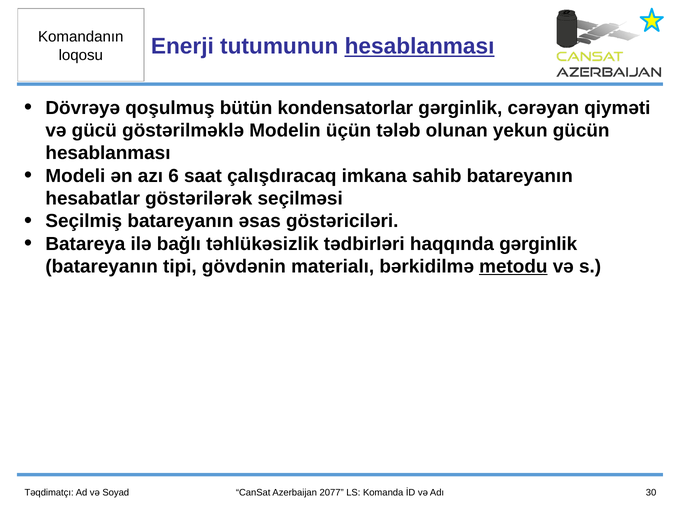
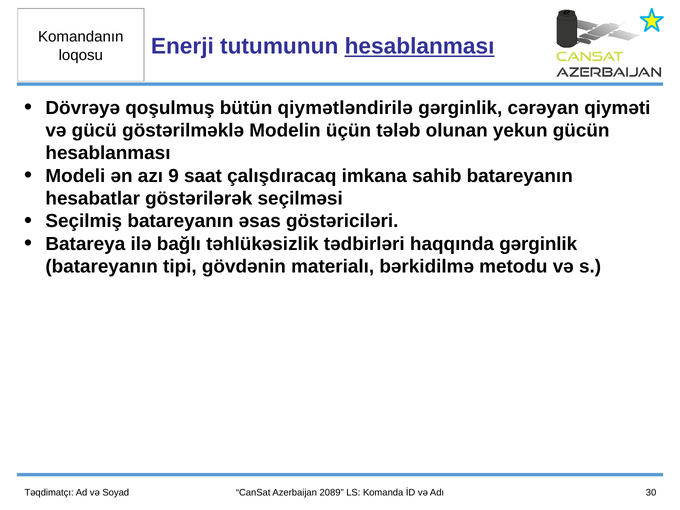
kondensatorlar: kondensatorlar -> qiymətləndirilə
6: 6 -> 9
metodu underline: present -> none
2077: 2077 -> 2089
